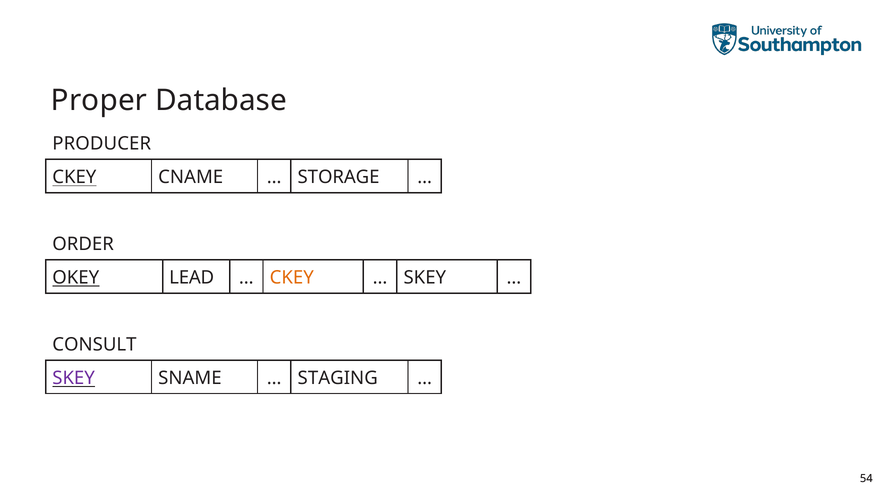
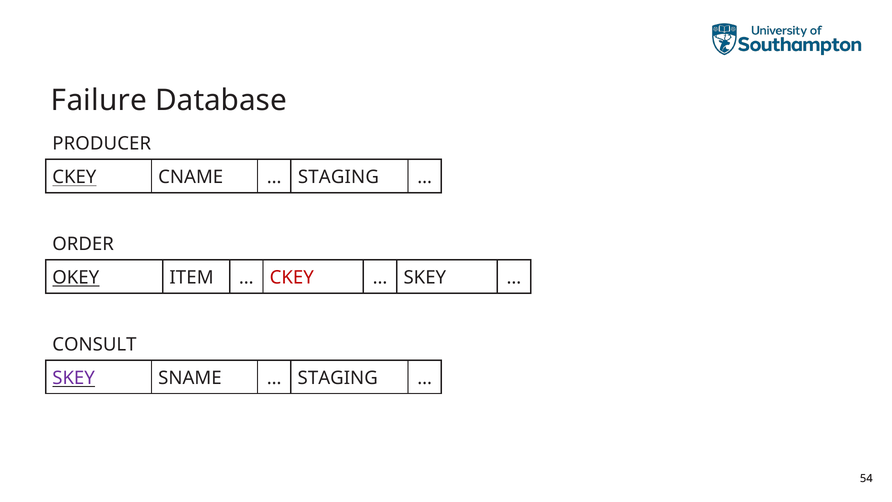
Proper: Proper -> Failure
STORAGE at (339, 177): STORAGE -> STAGING
LEAD: LEAD -> ITEM
CKEY at (292, 278) colour: orange -> red
